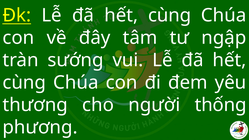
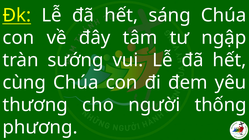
cùng at (170, 15): cùng -> sáng
